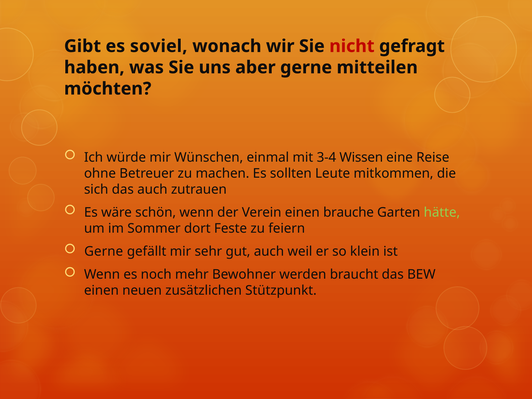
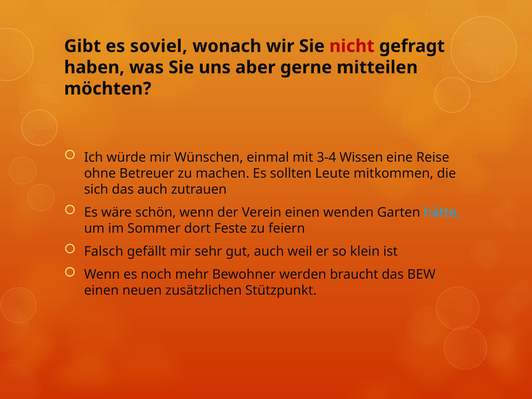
brauche: brauche -> wenden
hätte colour: light green -> light blue
Gerne at (104, 251): Gerne -> Falsch
